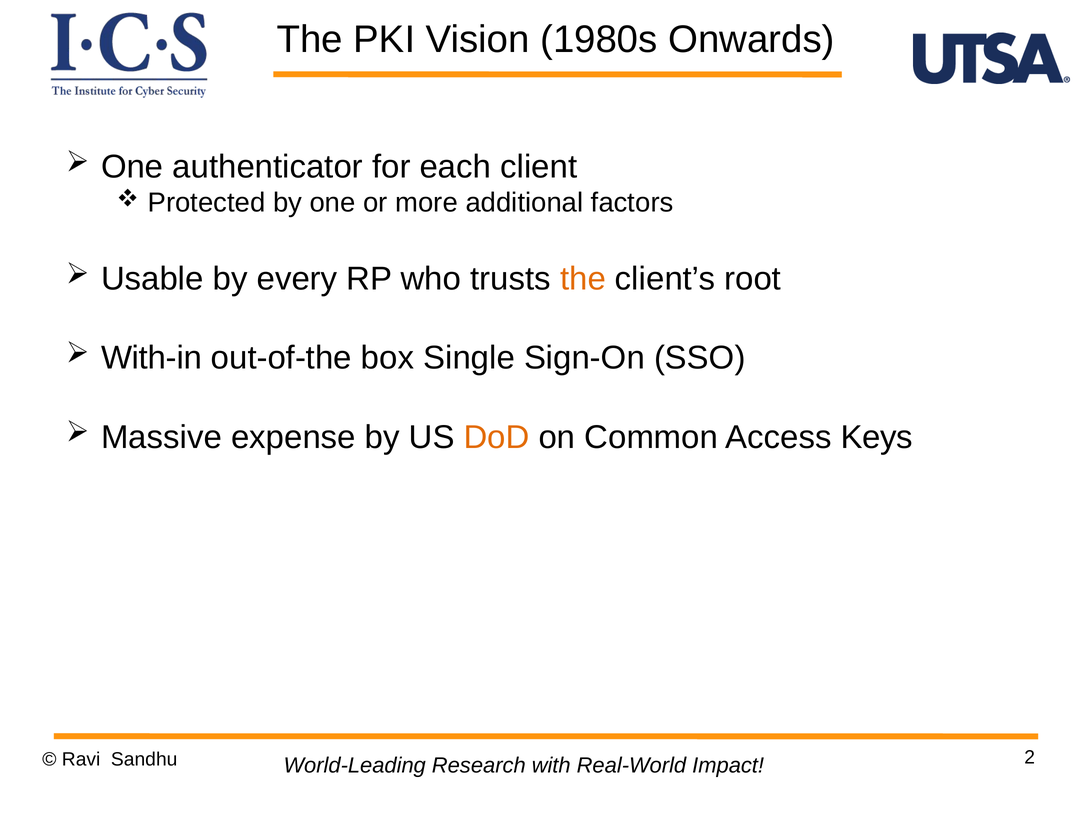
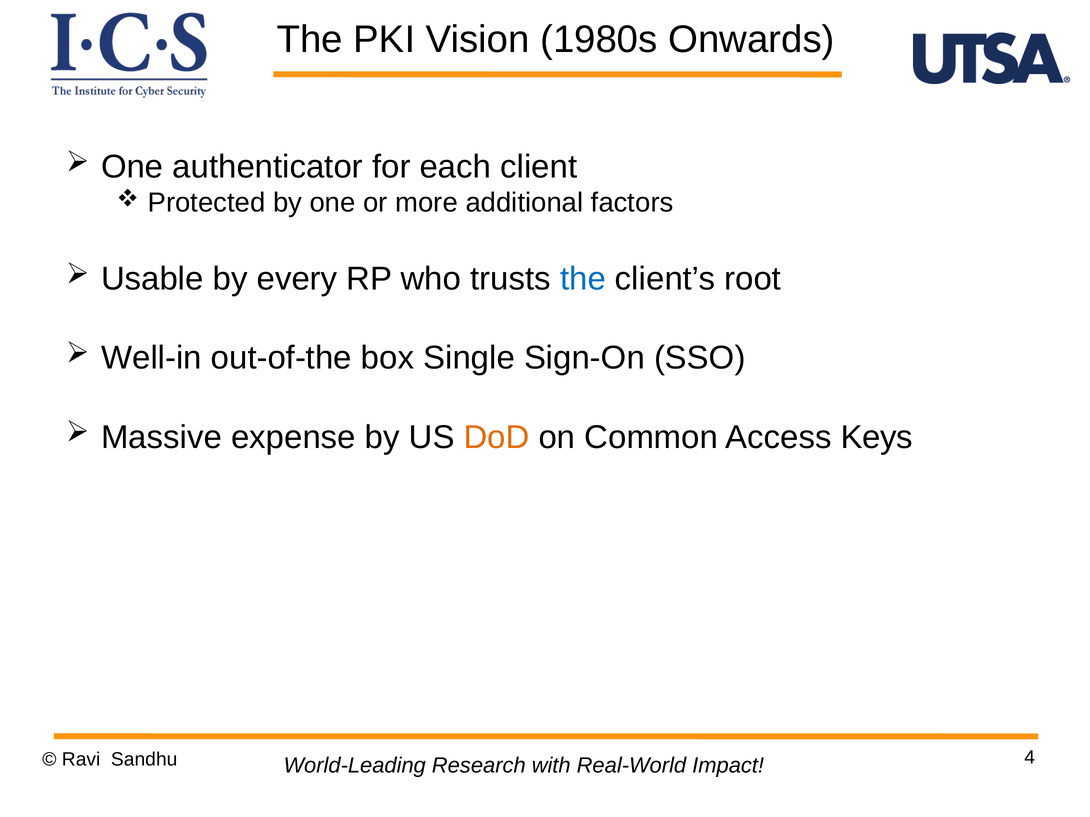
the at (583, 279) colour: orange -> blue
With-in: With-in -> Well-in
2: 2 -> 4
